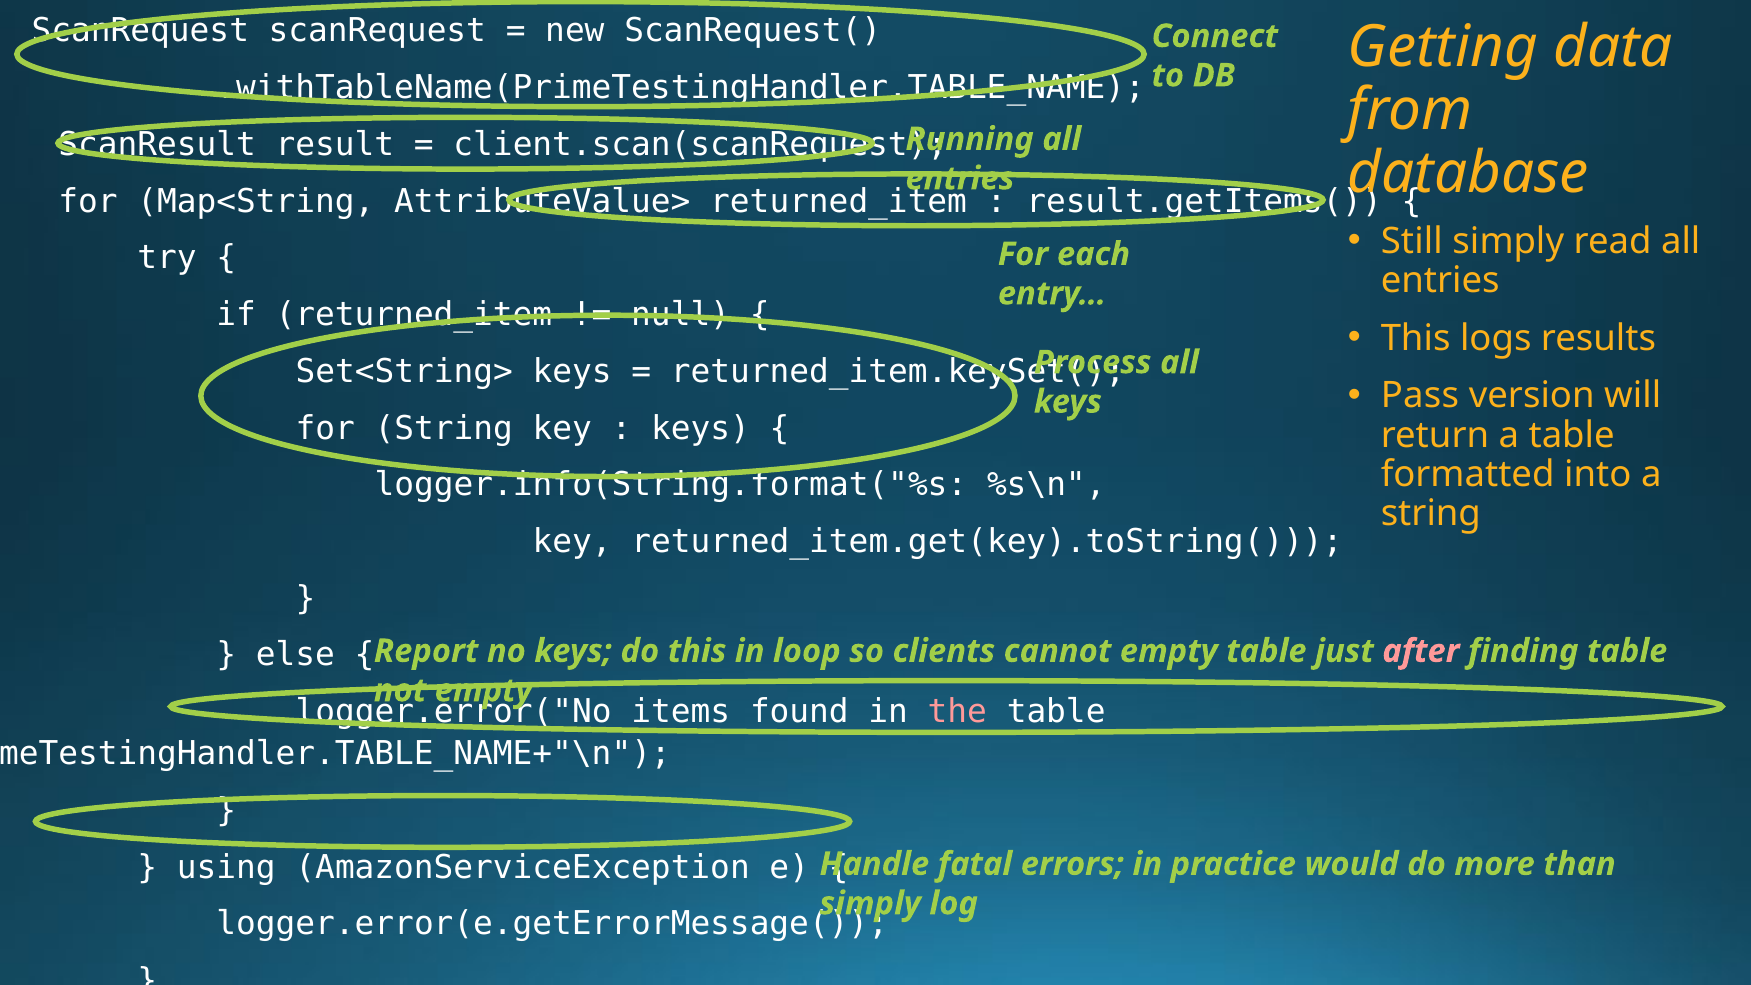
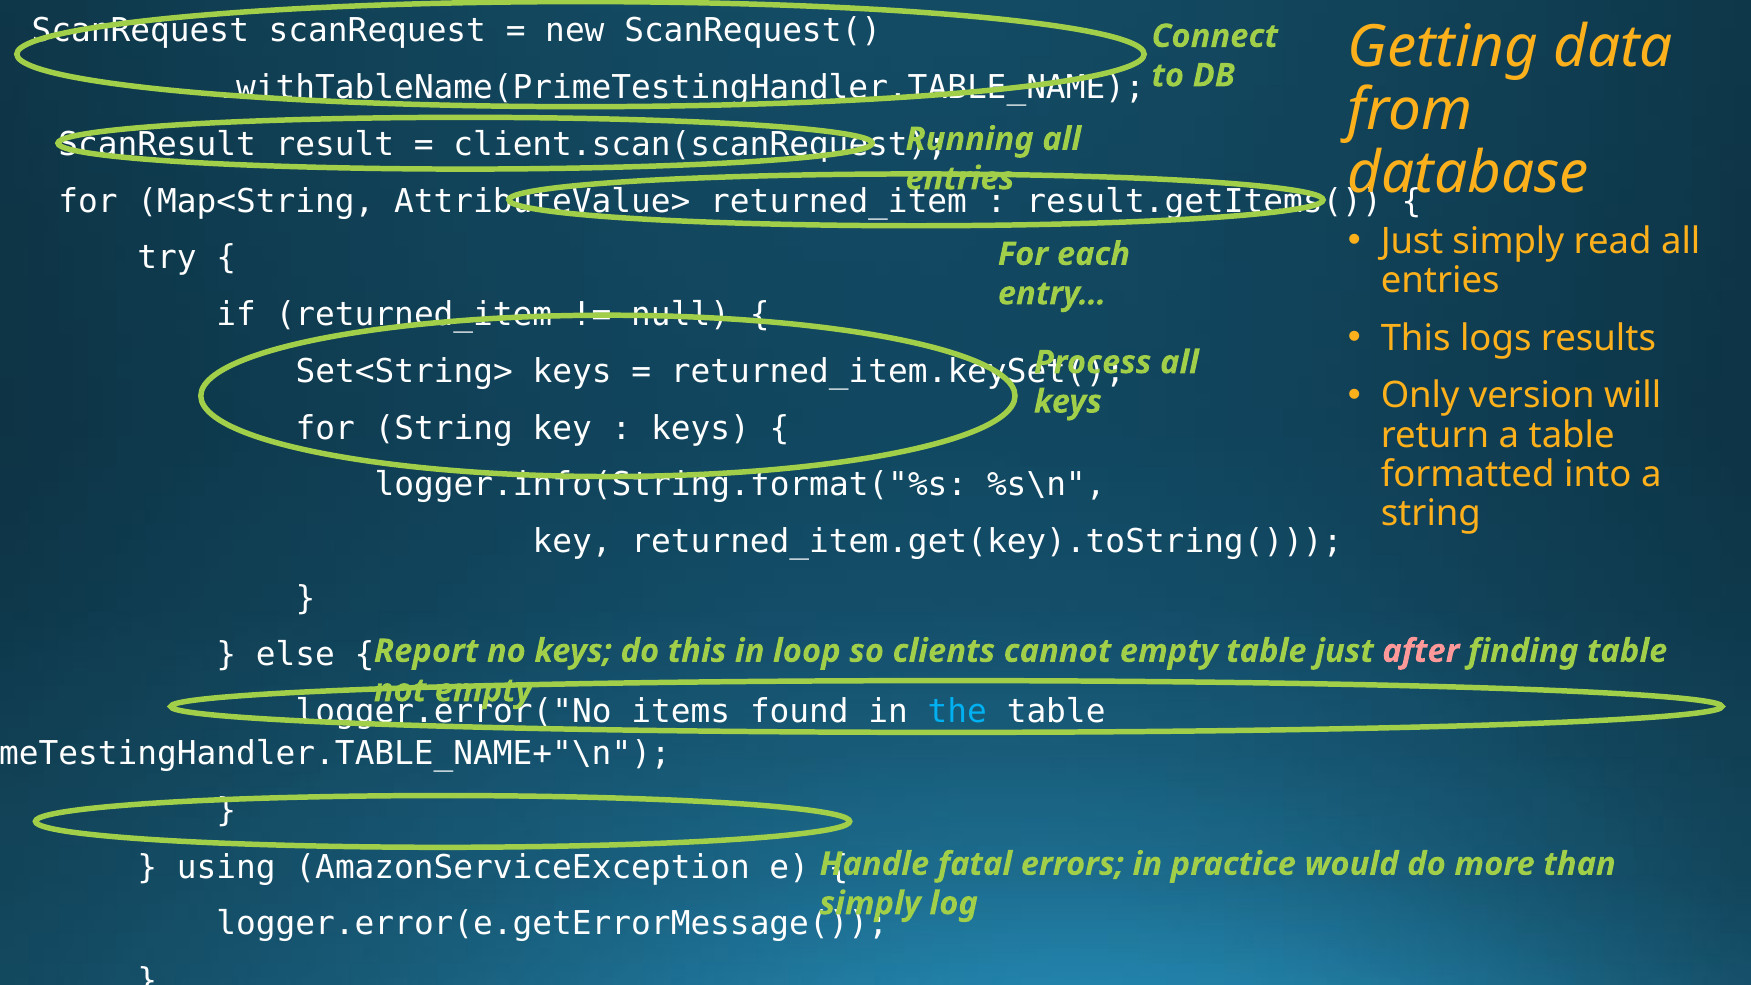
Still at (1412, 241): Still -> Just
Pass: Pass -> Only
the colour: pink -> light blue
